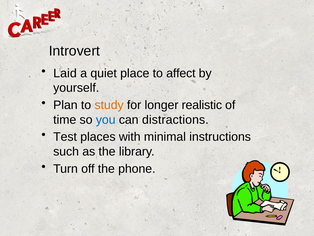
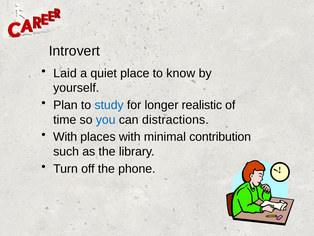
affect: affect -> know
study colour: orange -> blue
Test at (65, 137): Test -> With
instructions: instructions -> contribution
